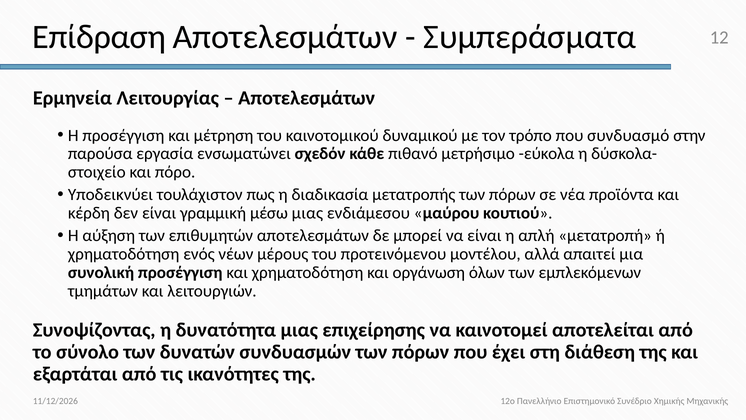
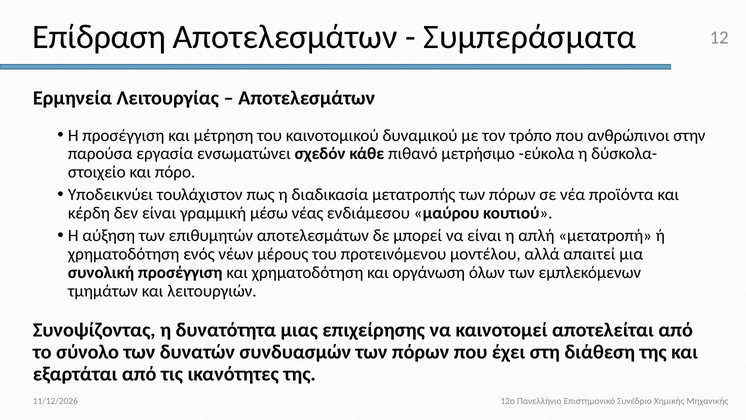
συνδυασμό: συνδυασμό -> ανθρώπινοι
μέσω μιας: μιας -> νέας
